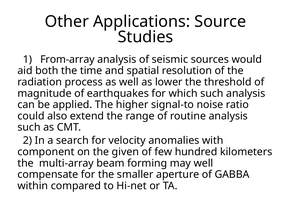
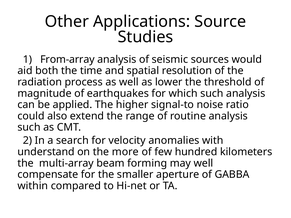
component: component -> understand
given: given -> more
